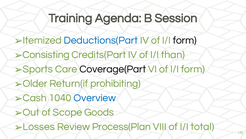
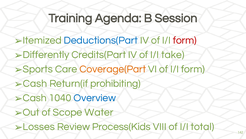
form at (185, 40) colour: black -> red
Consisting: Consisting -> Differently
than: than -> take
Coverage(Part colour: black -> orange
Older at (35, 83): Older -> Cash
Goods: Goods -> Water
Process(Plan: Process(Plan -> Process(Kids
